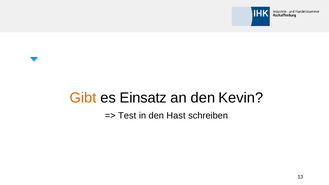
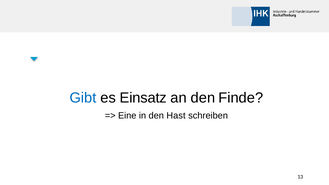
Gibt colour: orange -> blue
Kevin: Kevin -> Finde
Test: Test -> Eine
